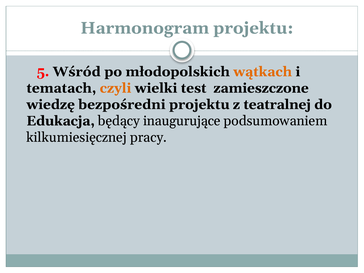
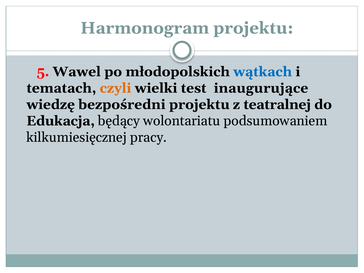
Wśród: Wśród -> Wawel
wątkach colour: orange -> blue
zamieszczone: zamieszczone -> inaugurujące
inaugurujące: inaugurujące -> wolontariatu
